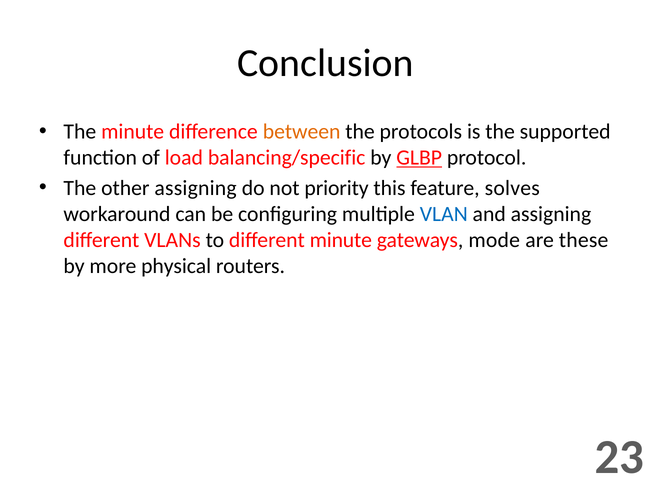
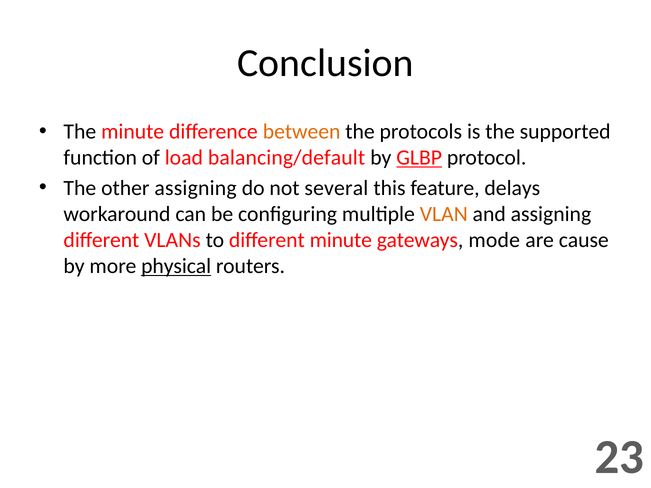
balancing/specific: balancing/specific -> balancing/default
priority: priority -> several
solves: solves -> delays
VLAN colour: blue -> orange
these: these -> cause
physical underline: none -> present
